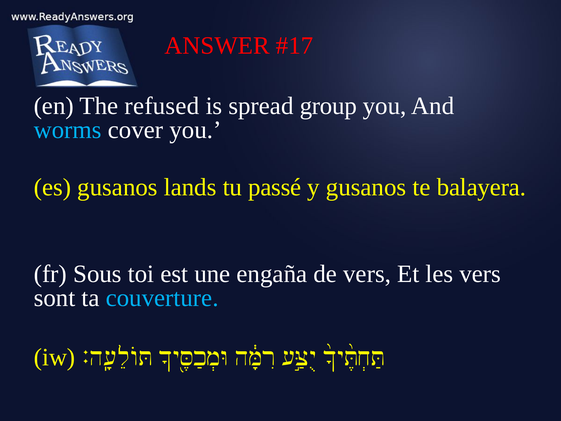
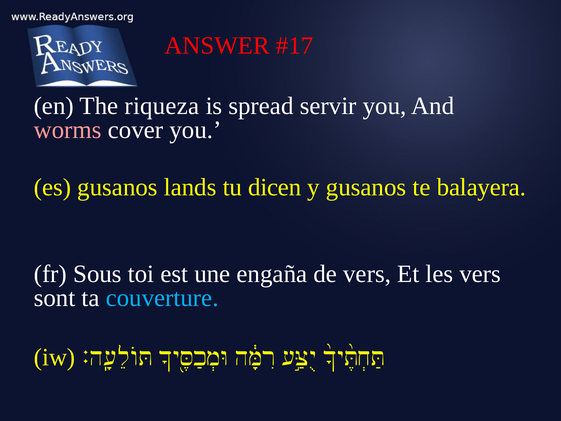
refused: refused -> riqueza
group: group -> servir
worms colour: light blue -> pink
passé: passé -> dicen
